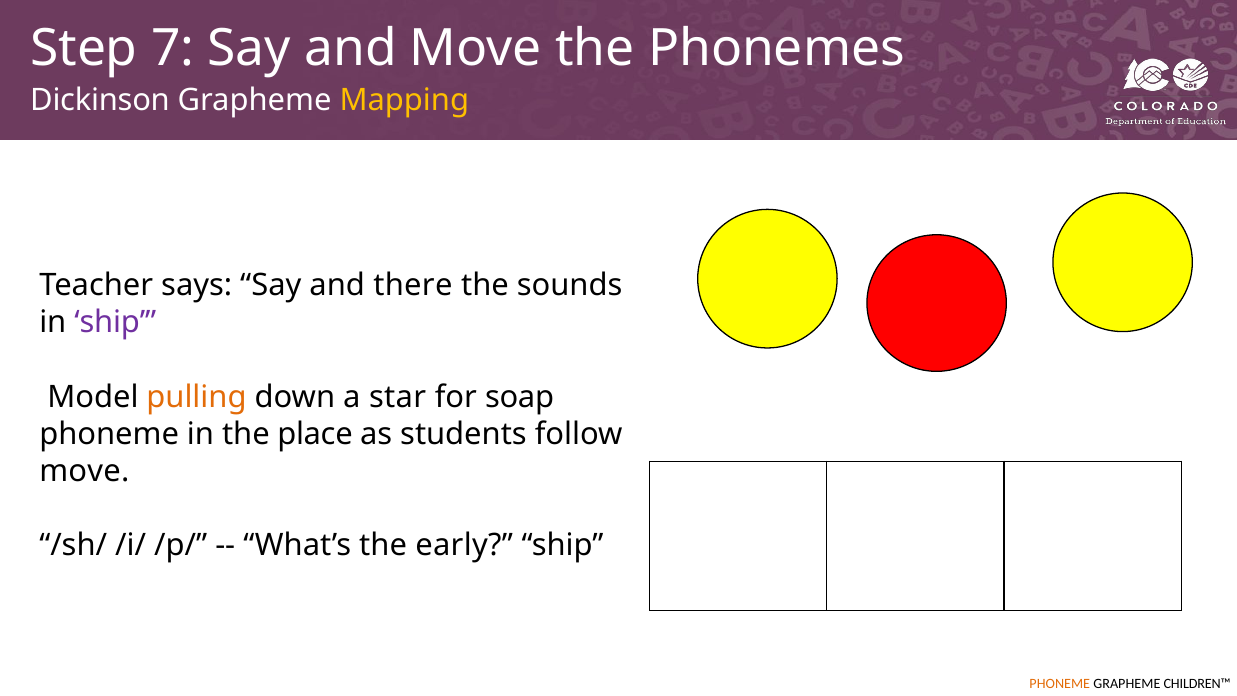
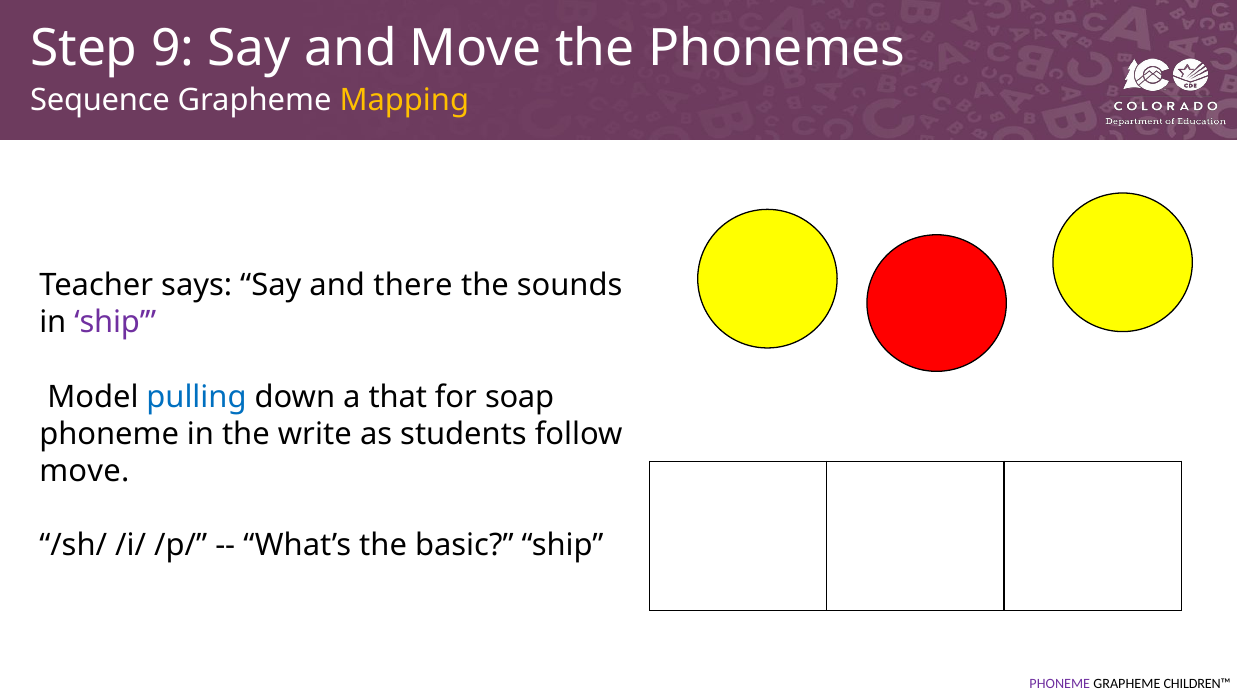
7: 7 -> 9
Dickinson: Dickinson -> Sequence
pulling colour: orange -> blue
star: star -> that
place: place -> write
early: early -> basic
PHONEME at (1060, 683) colour: orange -> purple
